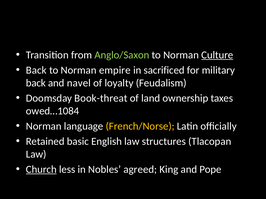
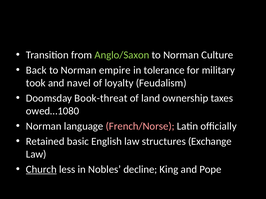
Culture underline: present -> none
sacrificed: sacrificed -> tolerance
back at (36, 83): back -> took
owed…1084: owed…1084 -> owed…1080
French/Norse colour: yellow -> pink
Tlacopan: Tlacopan -> Exchange
agreed: agreed -> decline
